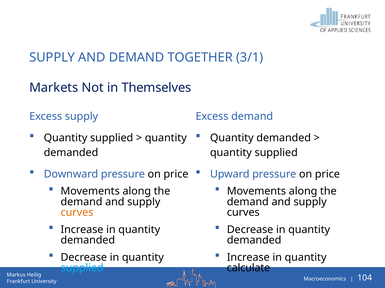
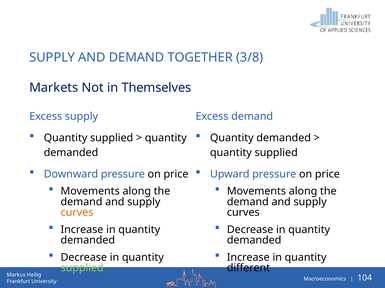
3/1: 3/1 -> 3/8
supplied at (82, 269) colour: light blue -> light green
calculate: calculate -> different
